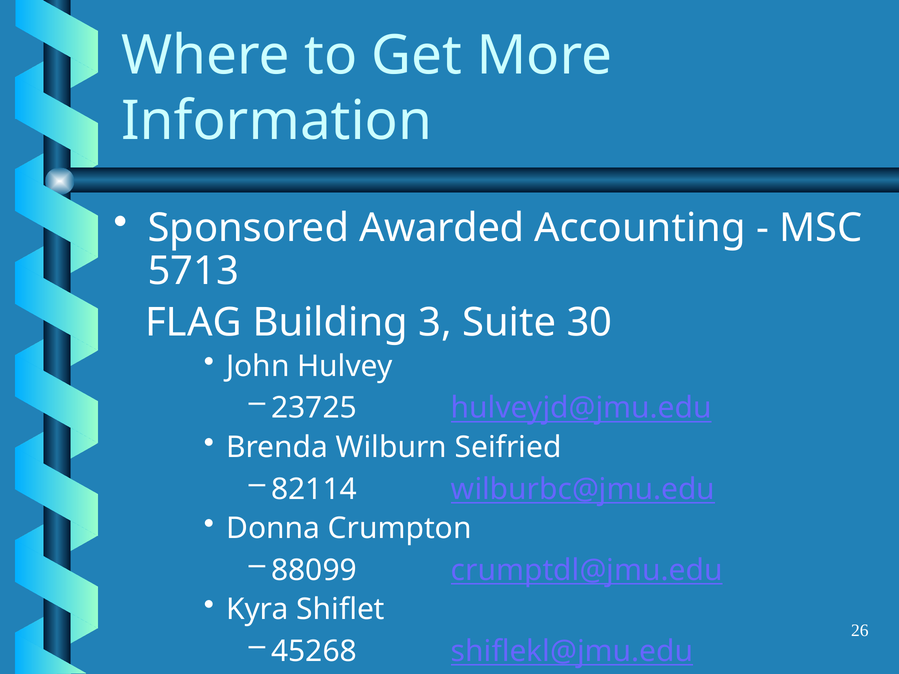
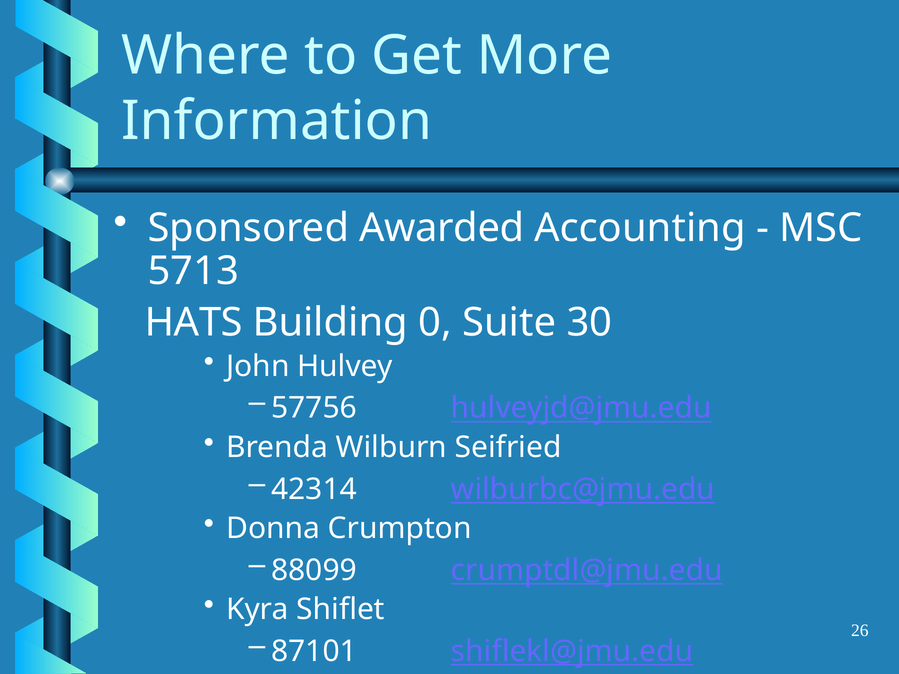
FLAG: FLAG -> HATS
3: 3 -> 0
23725: 23725 -> 57756
82114: 82114 -> 42314
45268: 45268 -> 87101
